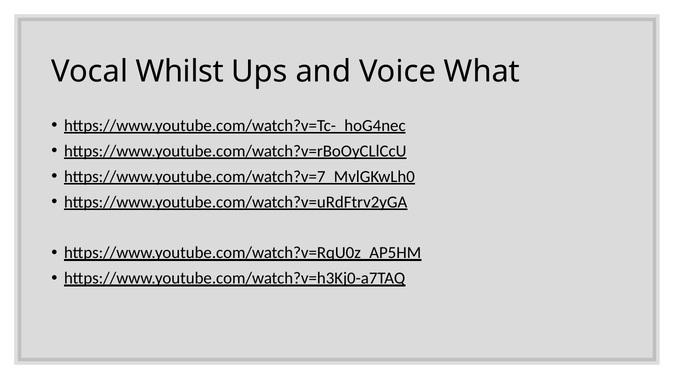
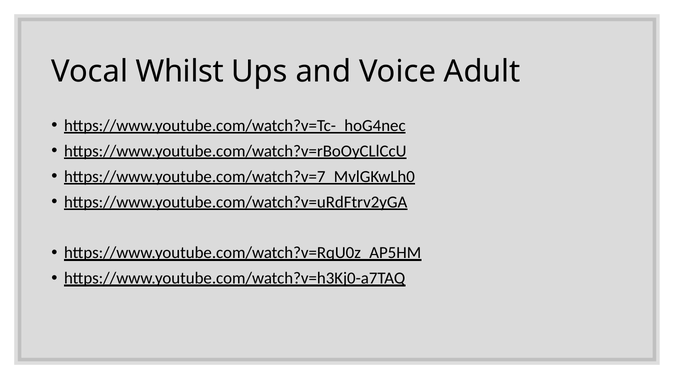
What: What -> Adult
